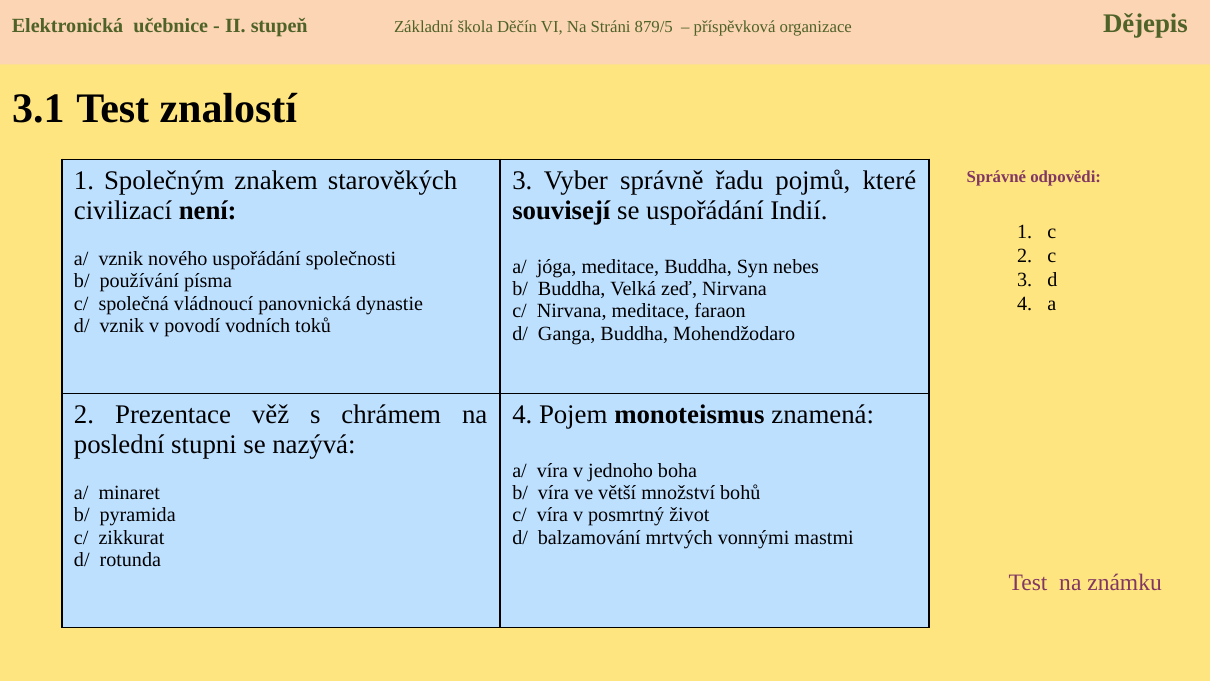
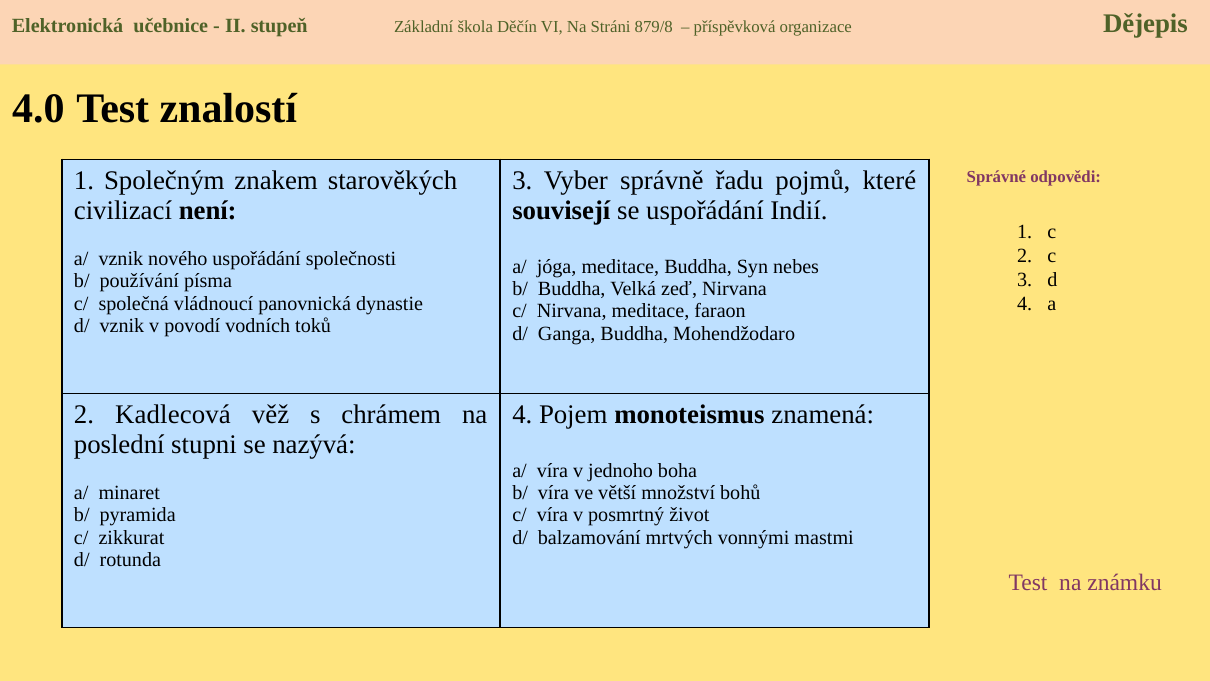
879/5: 879/5 -> 879/8
3.1: 3.1 -> 4.0
Prezentace: Prezentace -> Kadlecová
